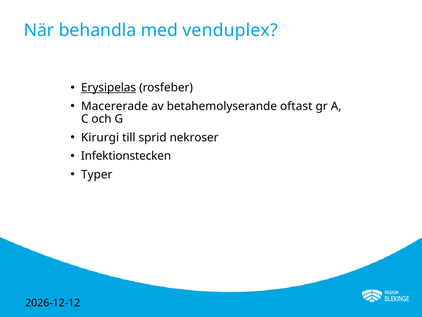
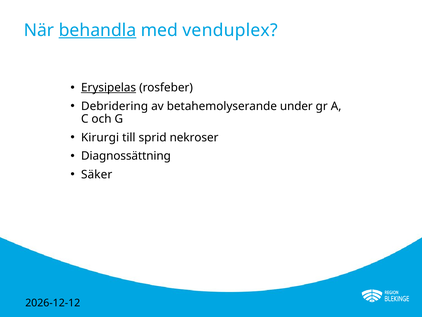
behandla underline: none -> present
Macererade: Macererade -> Debridering
oftast: oftast -> under
Infektionstecken: Infektionstecken -> Diagnossättning
Typer: Typer -> Säker
